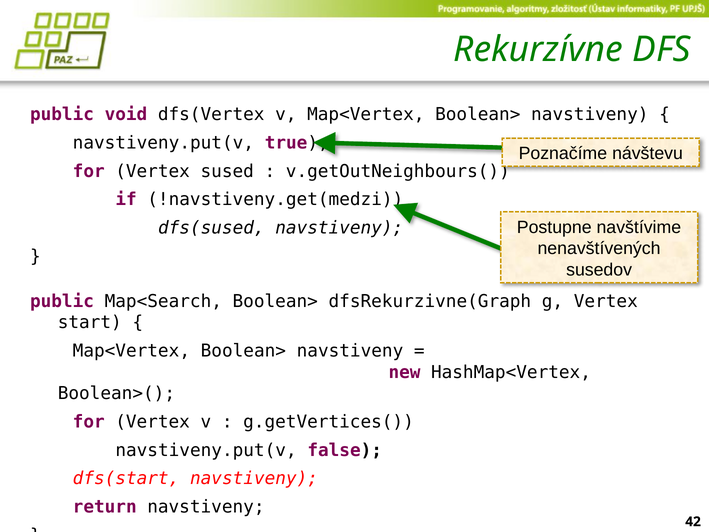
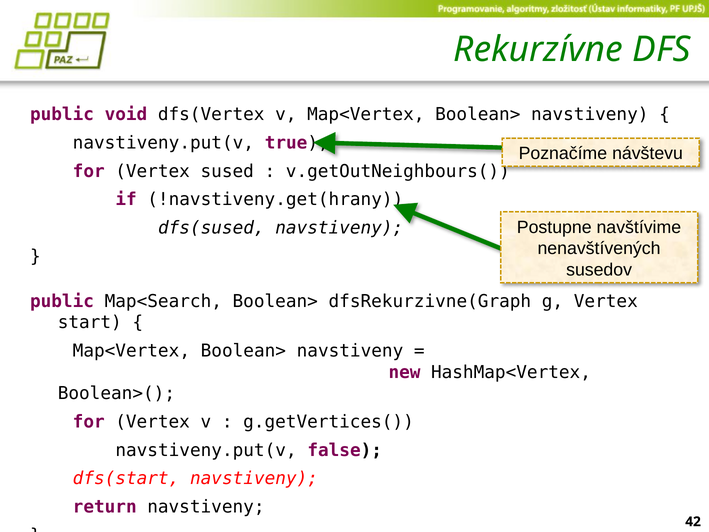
!navstiveny.get(medzi: !navstiveny.get(medzi -> !navstiveny.get(hrany
